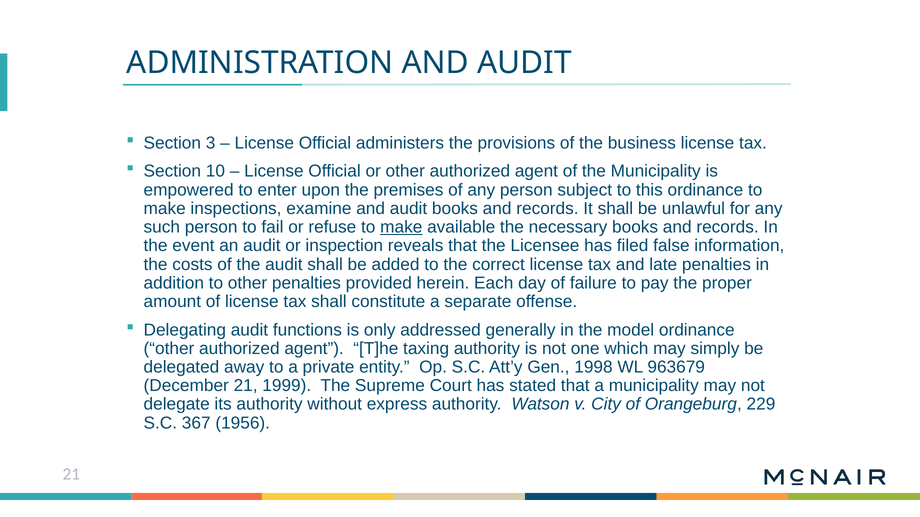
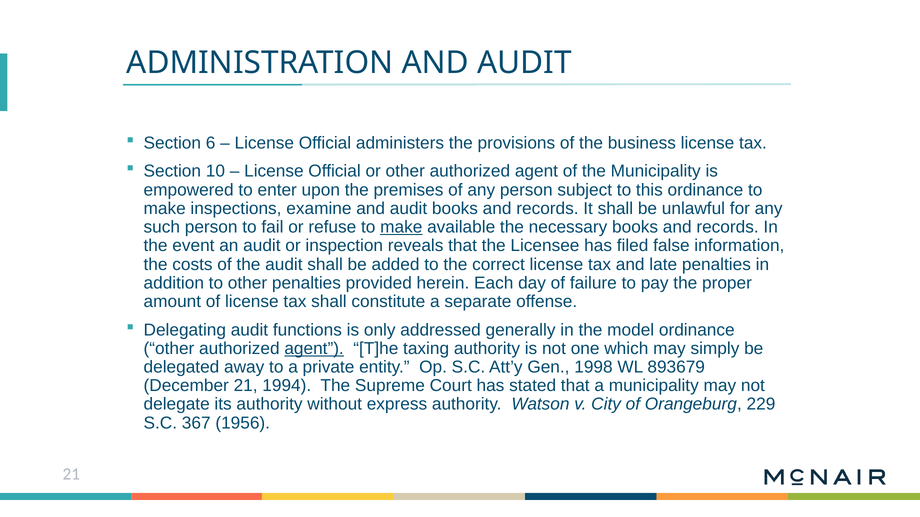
3: 3 -> 6
agent at (314, 349) underline: none -> present
963679: 963679 -> 893679
1999: 1999 -> 1994
